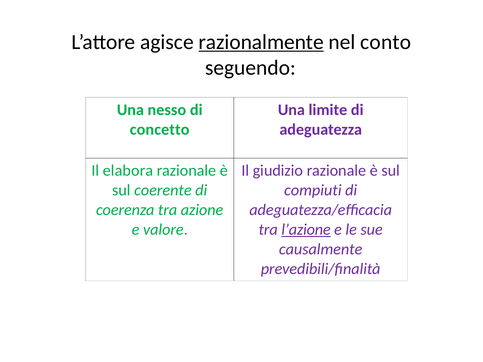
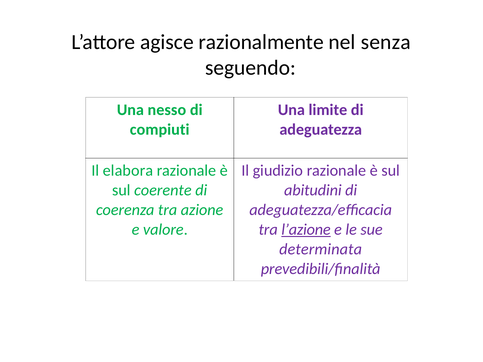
razionalmente underline: present -> none
conto: conto -> senza
concetto: concetto -> compiuti
compiuti: compiuti -> abitudini
causalmente: causalmente -> determinata
